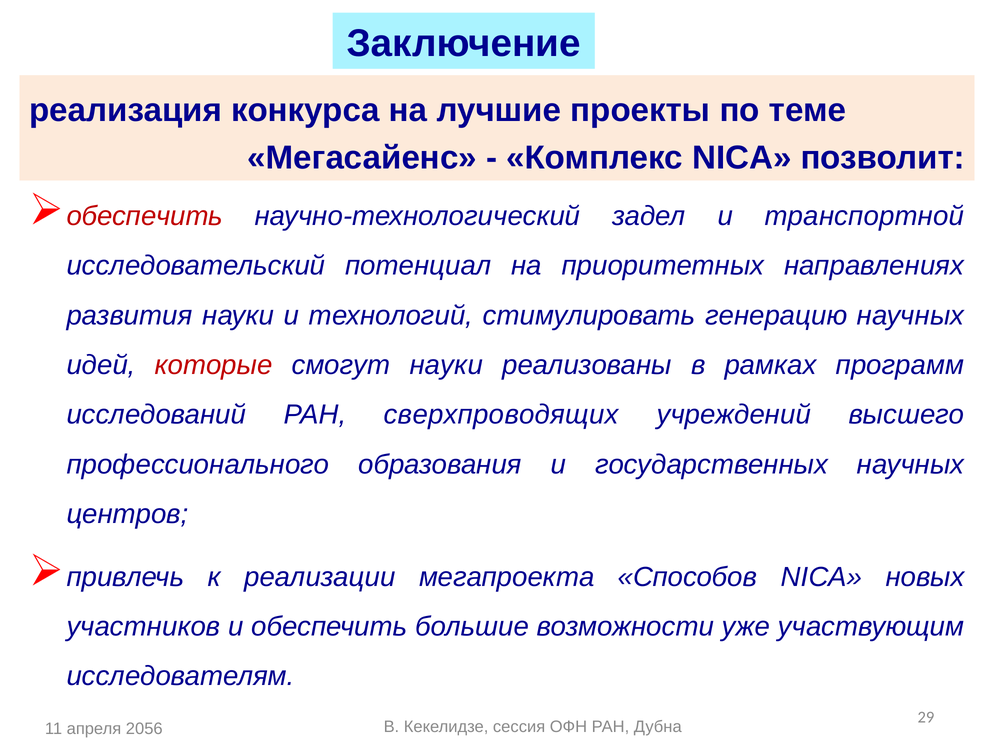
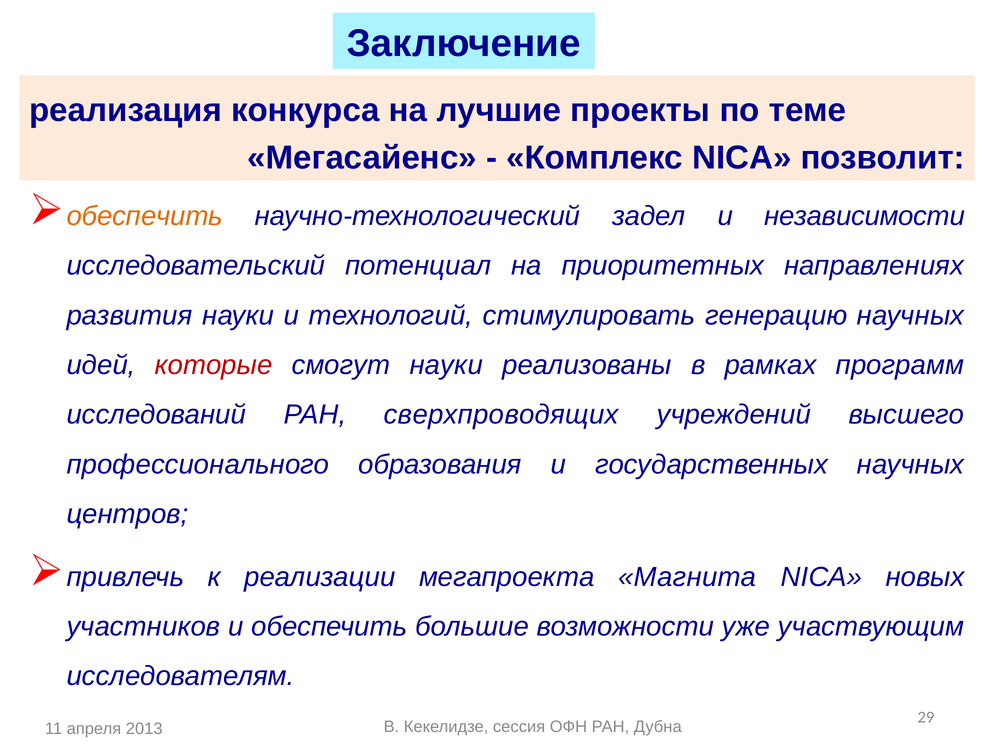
обеспечить at (145, 216) colour: red -> orange
транспортной: транспортной -> независимости
Способов: Способов -> Магнита
2056: 2056 -> 2013
